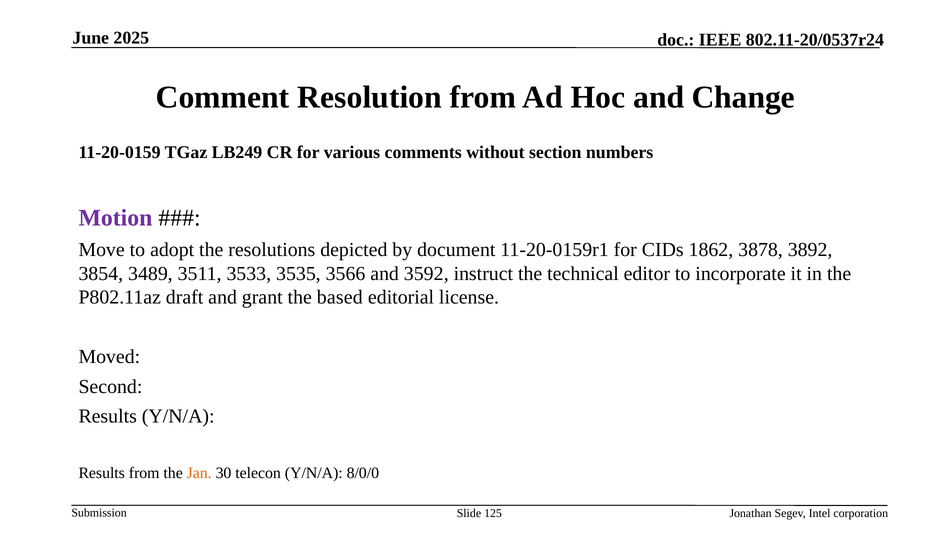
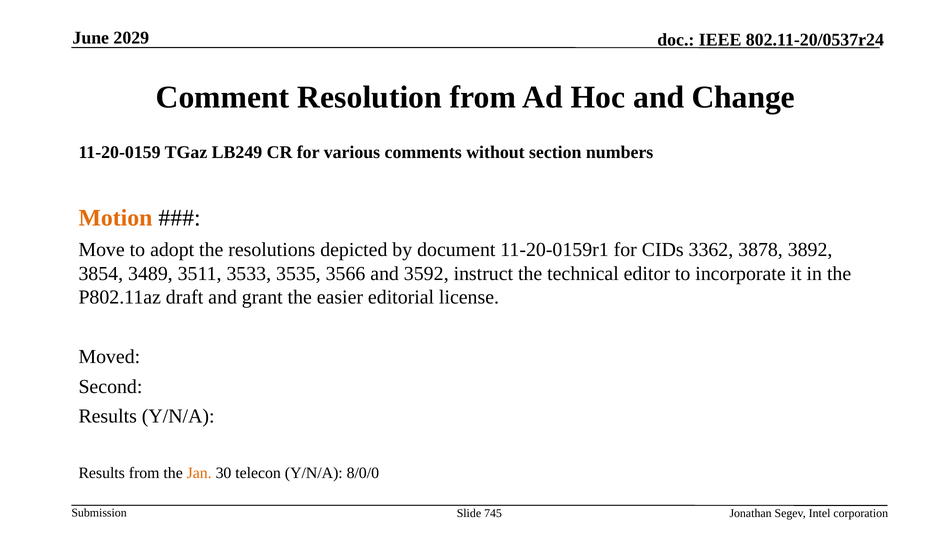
2025: 2025 -> 2029
Motion colour: purple -> orange
1862: 1862 -> 3362
based: based -> easier
125: 125 -> 745
